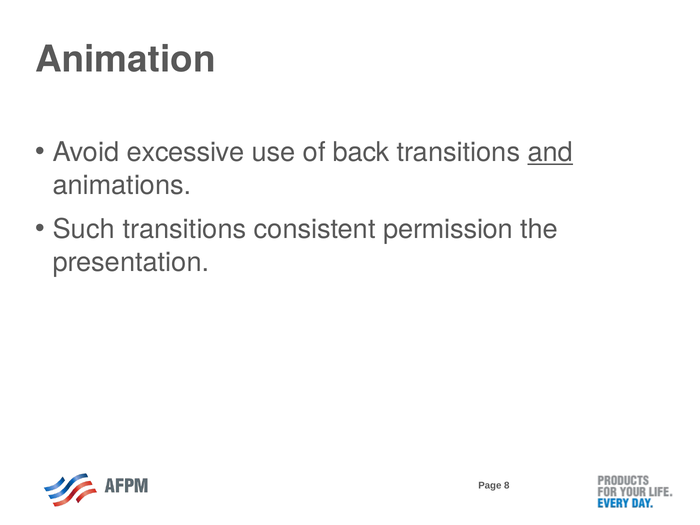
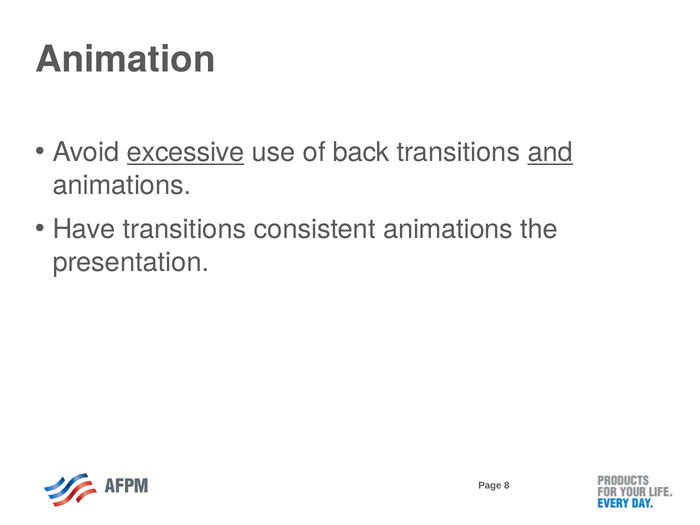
excessive underline: none -> present
Such: Such -> Have
consistent permission: permission -> animations
